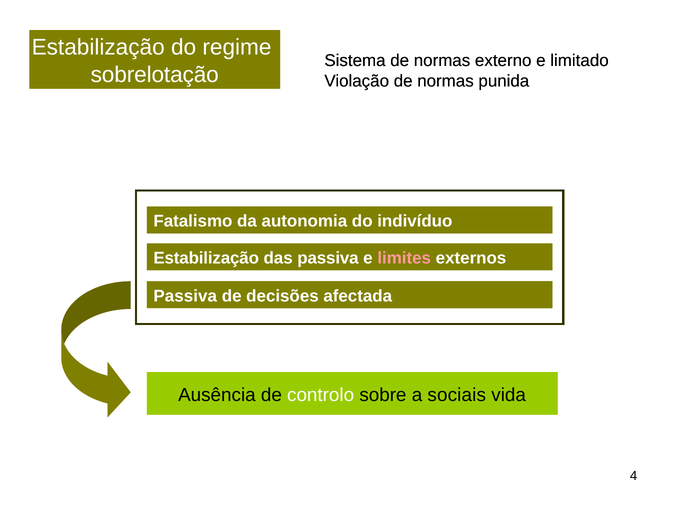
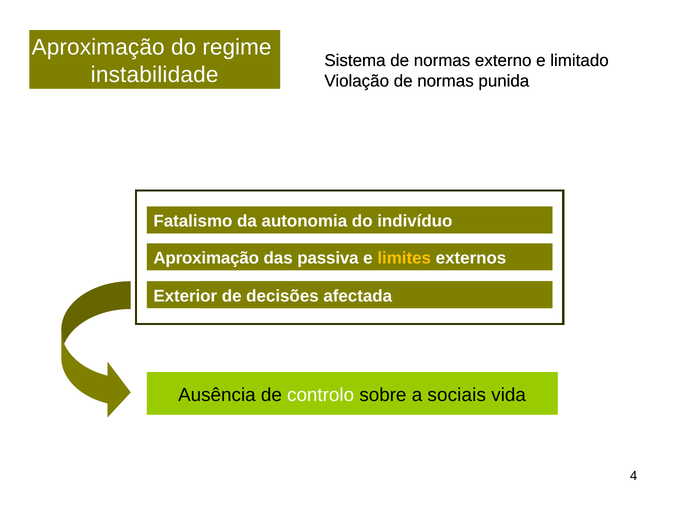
Estabilização at (98, 47): Estabilização -> Aproximação
sobrelotação: sobrelotação -> instabilidade
Estabilização at (206, 258): Estabilização -> Aproximação
limites colour: pink -> yellow
Passiva at (185, 296): Passiva -> Exterior
